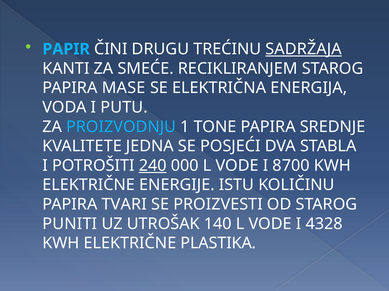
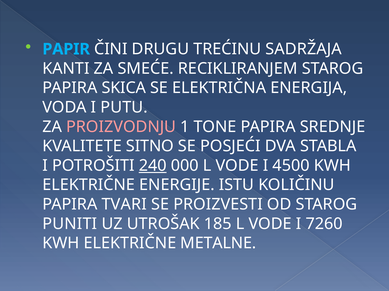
SADRŽAJA underline: present -> none
MASE: MASE -> SKICA
PROIZVODNJU colour: light blue -> pink
JEDNA: JEDNA -> SITNO
8700: 8700 -> 4500
140: 140 -> 185
4328: 4328 -> 7260
PLASTIKA: PLASTIKA -> METALNE
